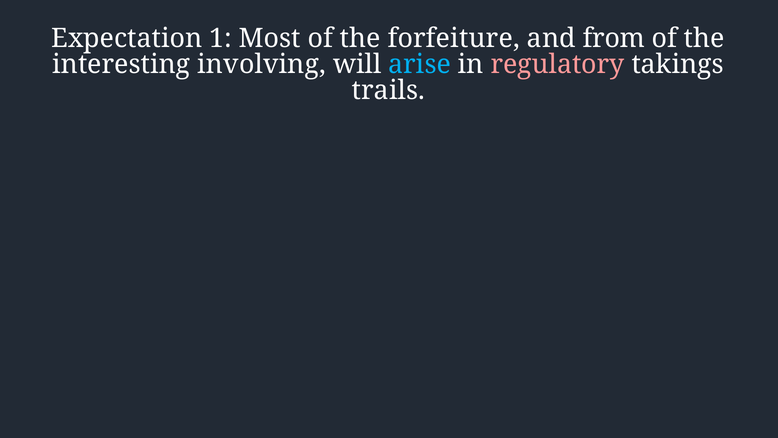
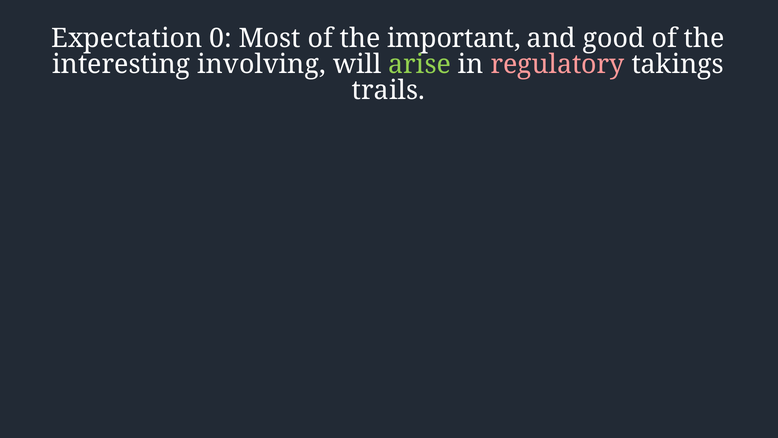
1: 1 -> 0
forfeiture: forfeiture -> important
from: from -> good
arise colour: light blue -> light green
